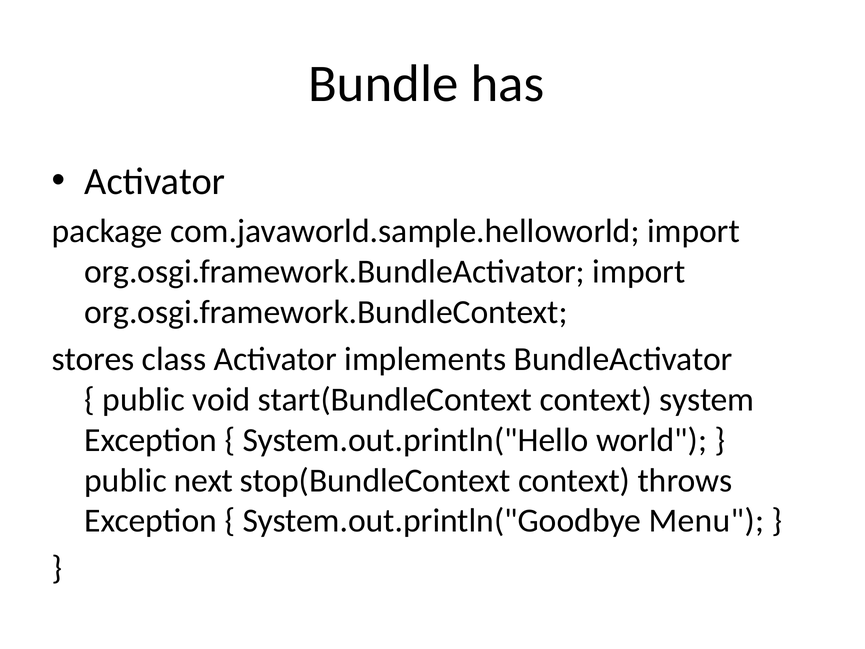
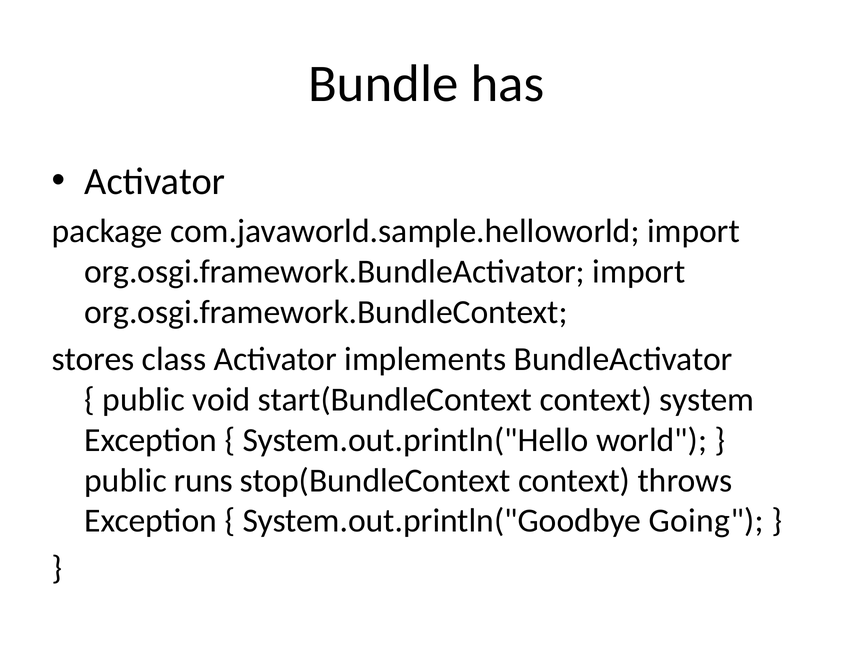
next: next -> runs
Menu: Menu -> Going
